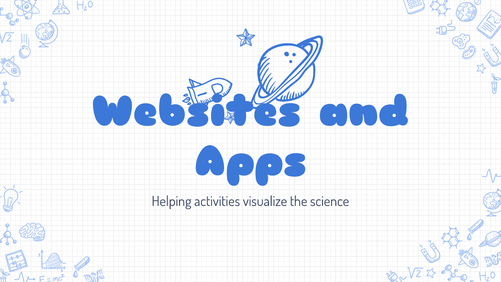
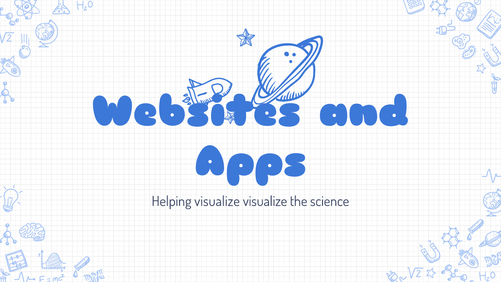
Helping activities: activities -> visualize
